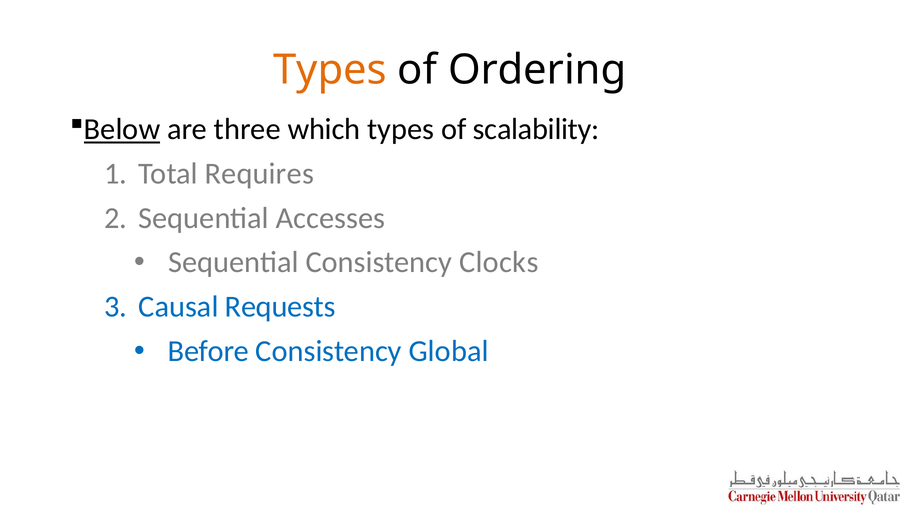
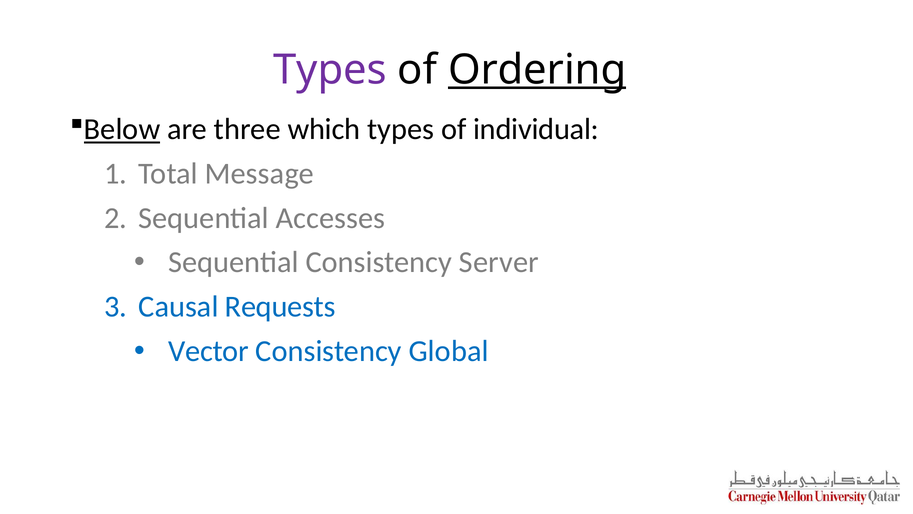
Types at (330, 70) colour: orange -> purple
Ordering underline: none -> present
scalability: scalability -> individual
Requires: Requires -> Message
Clocks: Clocks -> Server
Before: Before -> Vector
